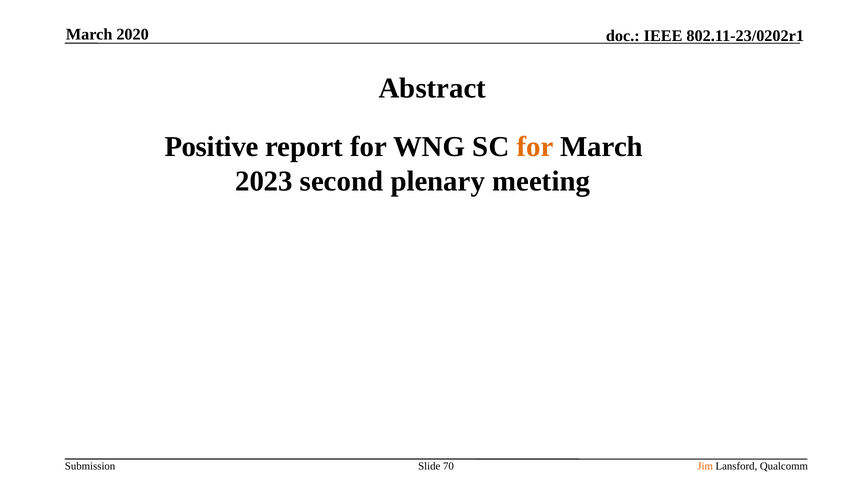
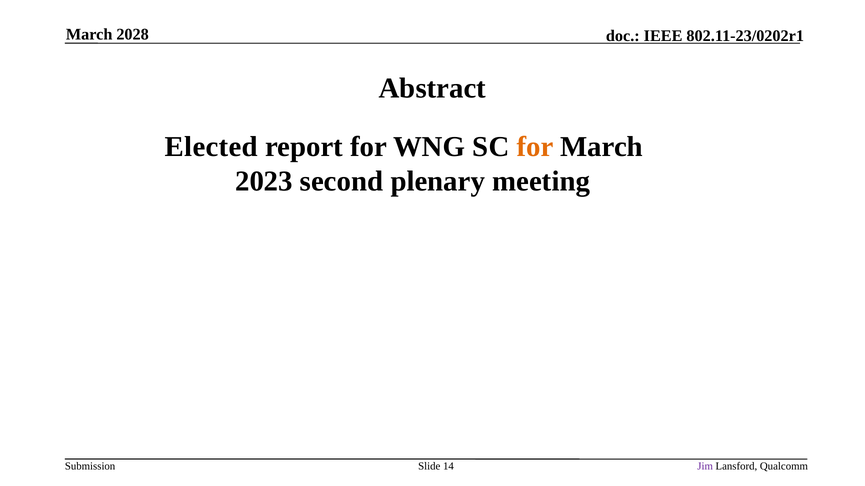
2020: 2020 -> 2028
Positive: Positive -> Elected
70: 70 -> 14
Jim colour: orange -> purple
